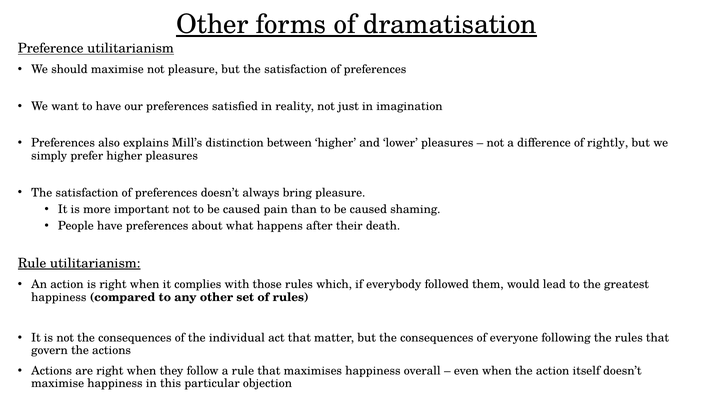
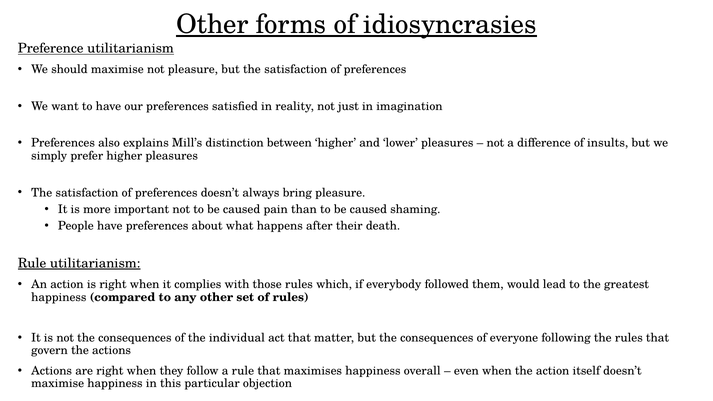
dramatisation: dramatisation -> idiosyncrasies
rightly: rightly -> insults
